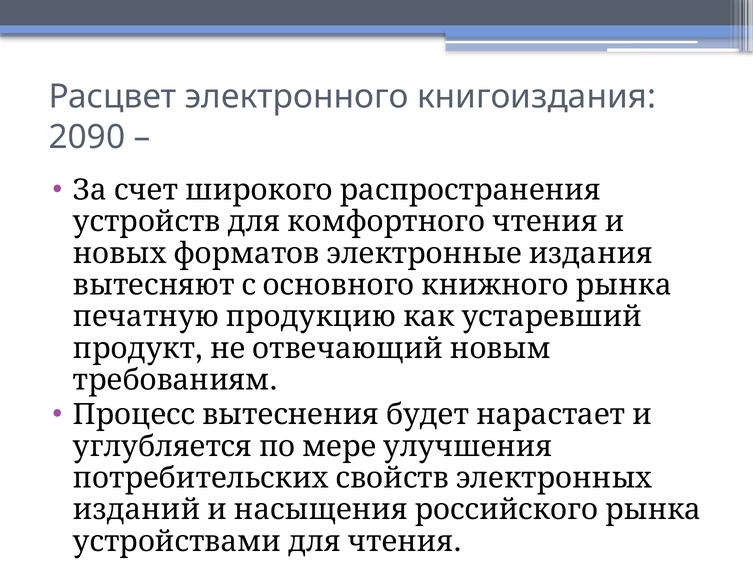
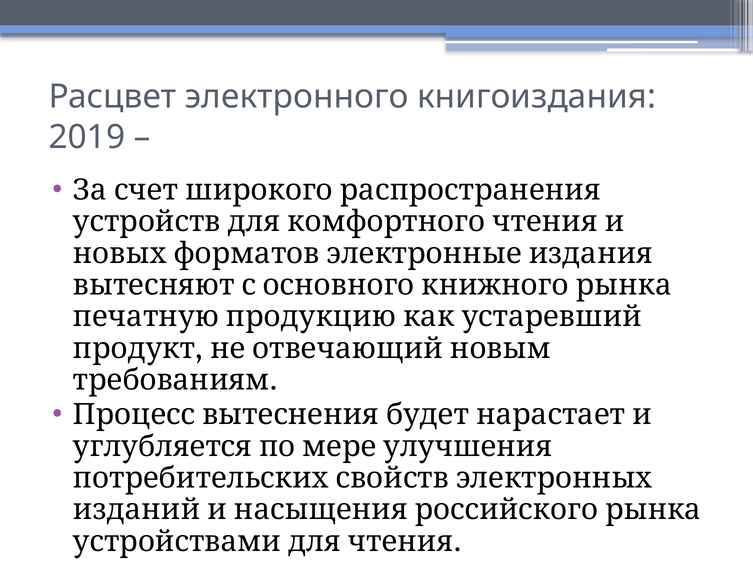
2090: 2090 -> 2019
